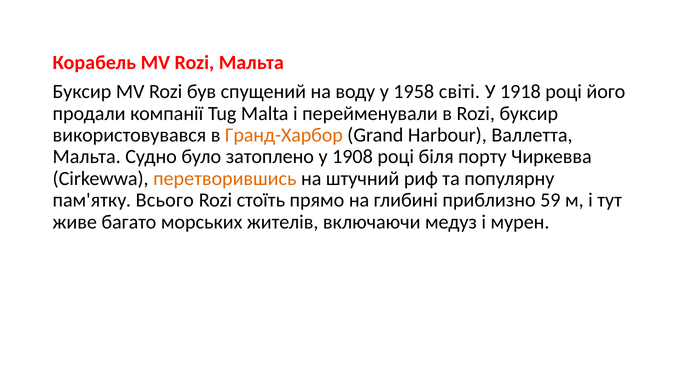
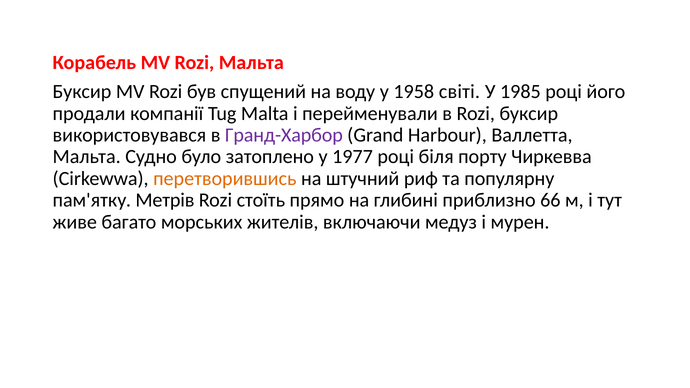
1918: 1918 -> 1985
Гранд-Харбор colour: orange -> purple
1908: 1908 -> 1977
Всього: Всього -> Метрів
59: 59 -> 66
